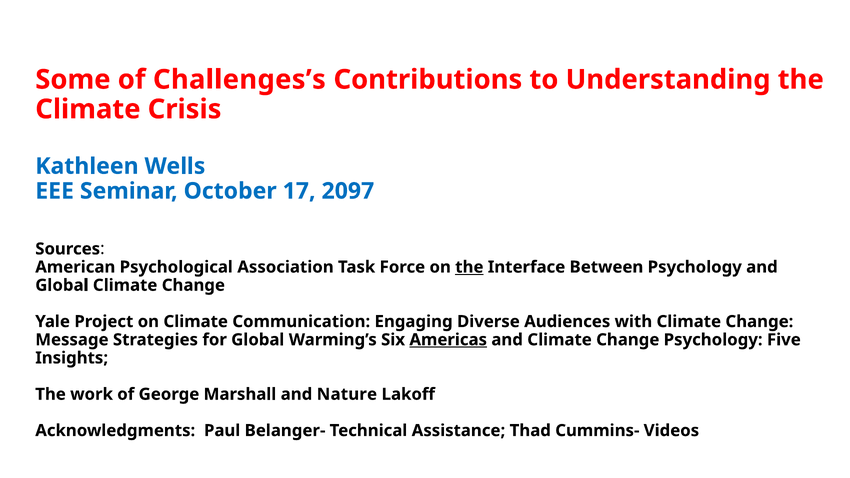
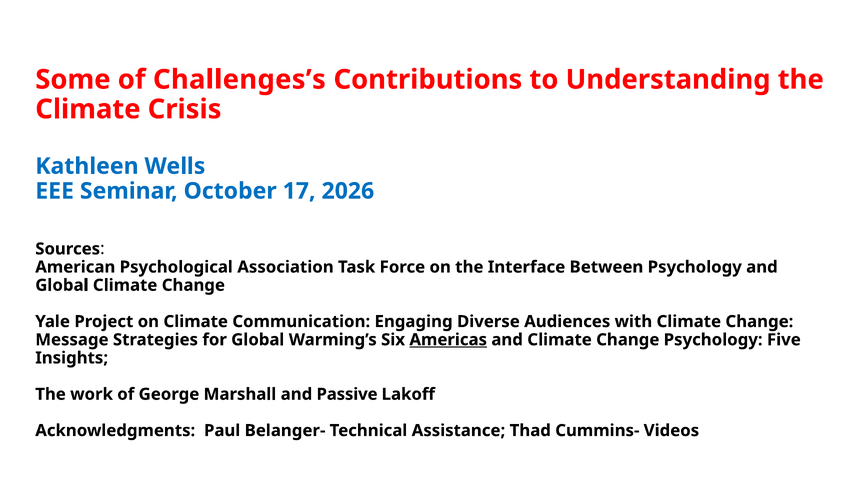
2097: 2097 -> 2026
the at (469, 267) underline: present -> none
Nature: Nature -> Passive
